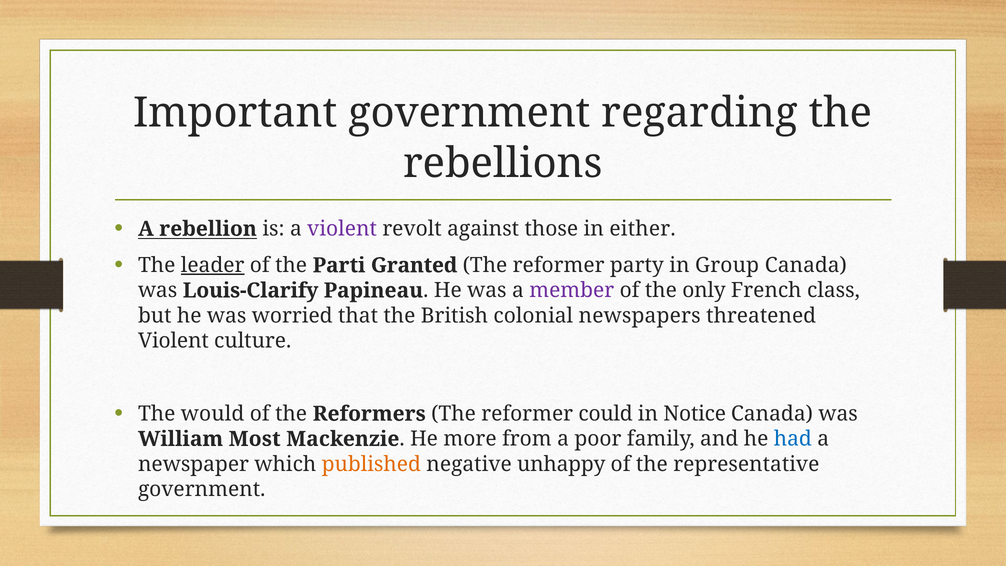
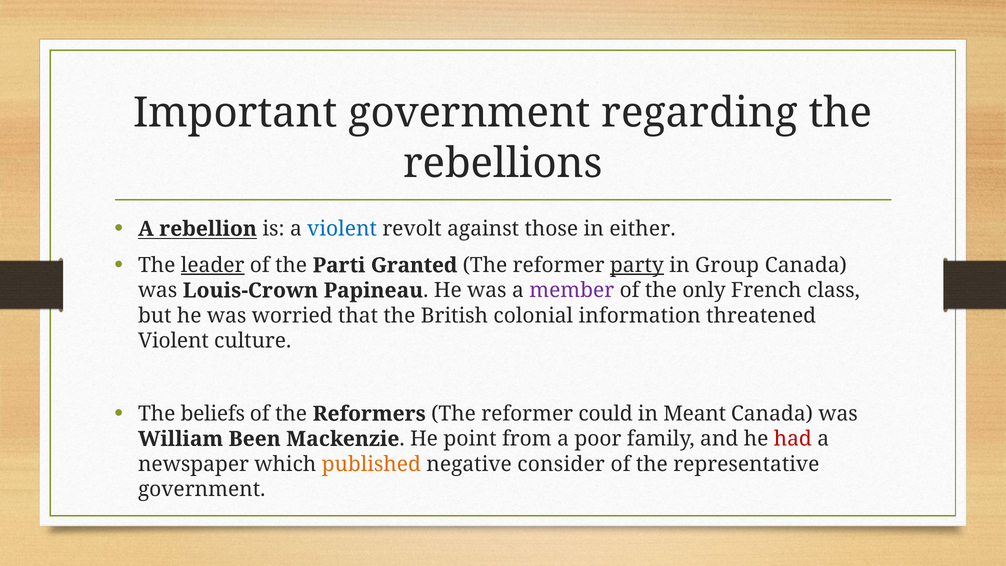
violent at (342, 229) colour: purple -> blue
party underline: none -> present
Louis-Clarify: Louis-Clarify -> Louis-Crown
newspapers: newspapers -> information
would: would -> beliefs
Notice: Notice -> Meant
Most: Most -> Been
more: more -> point
had colour: blue -> red
unhappy: unhappy -> consider
